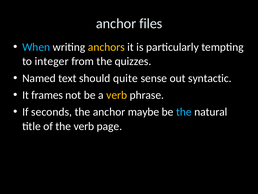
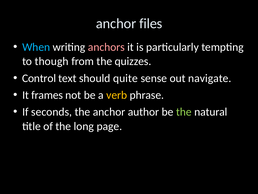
anchors colour: yellow -> pink
integer: integer -> though
Named: Named -> Control
syntactic: syntactic -> navigate
maybe: maybe -> author
the at (184, 112) colour: light blue -> light green
the verb: verb -> long
